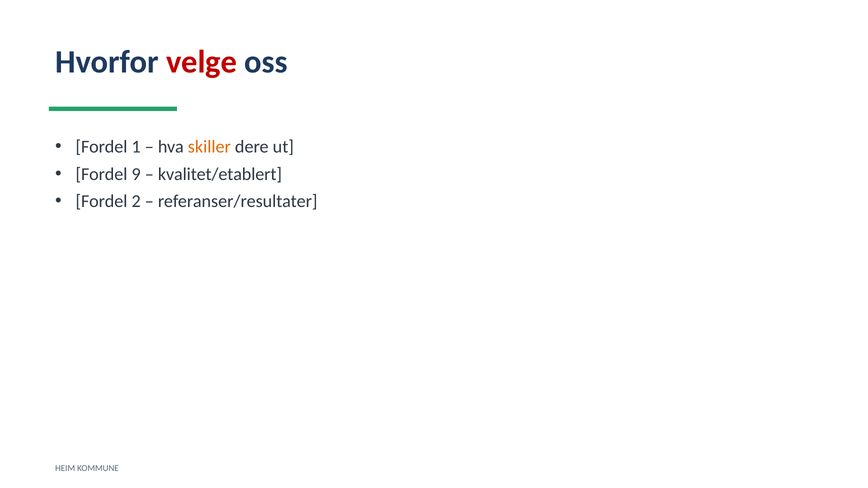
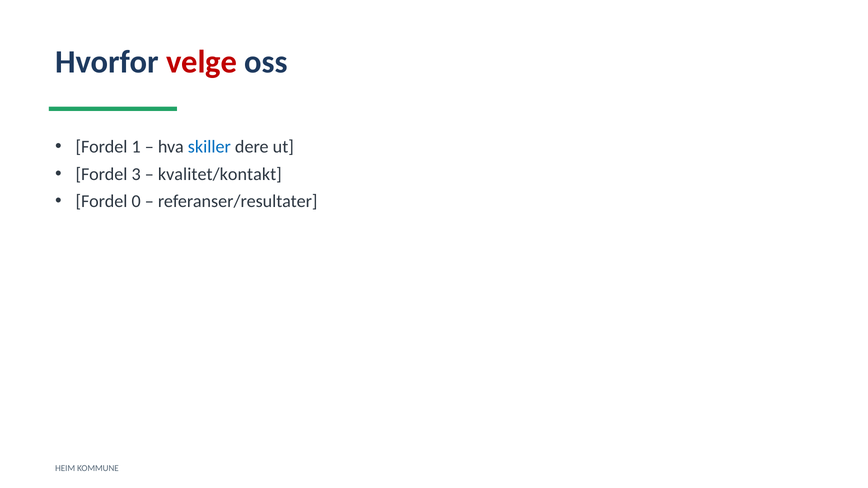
skiller colour: orange -> blue
9: 9 -> 3
kvalitet/etablert: kvalitet/etablert -> kvalitet/kontakt
2: 2 -> 0
